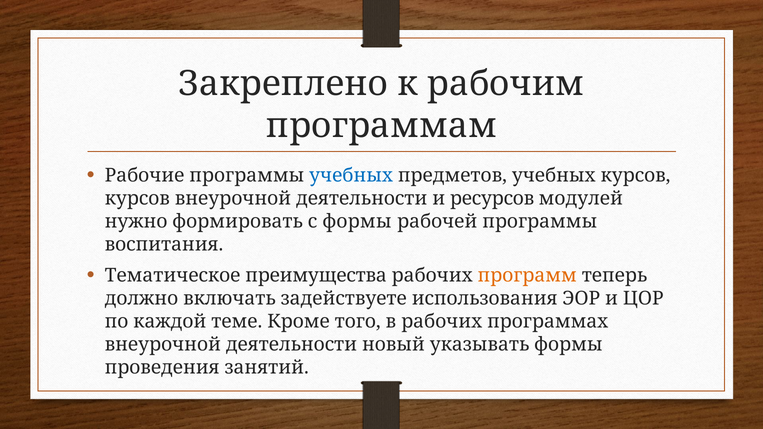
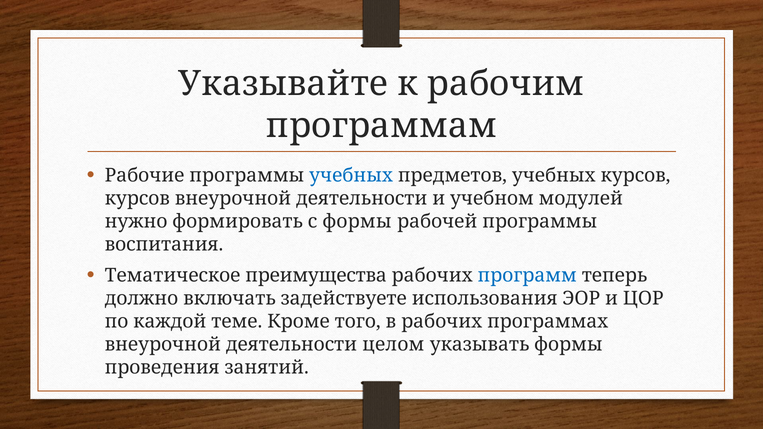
Закреплено: Закреплено -> Указывайте
ресурсов: ресурсов -> учебном
программ colour: orange -> blue
новый: новый -> целом
